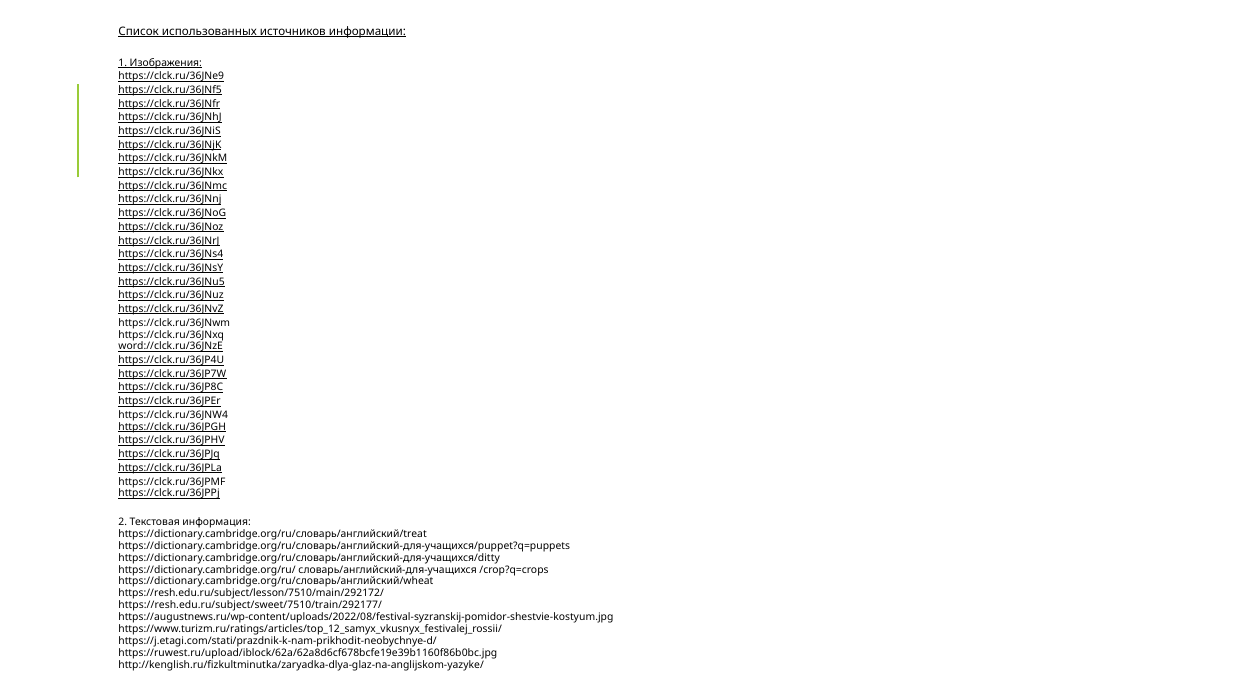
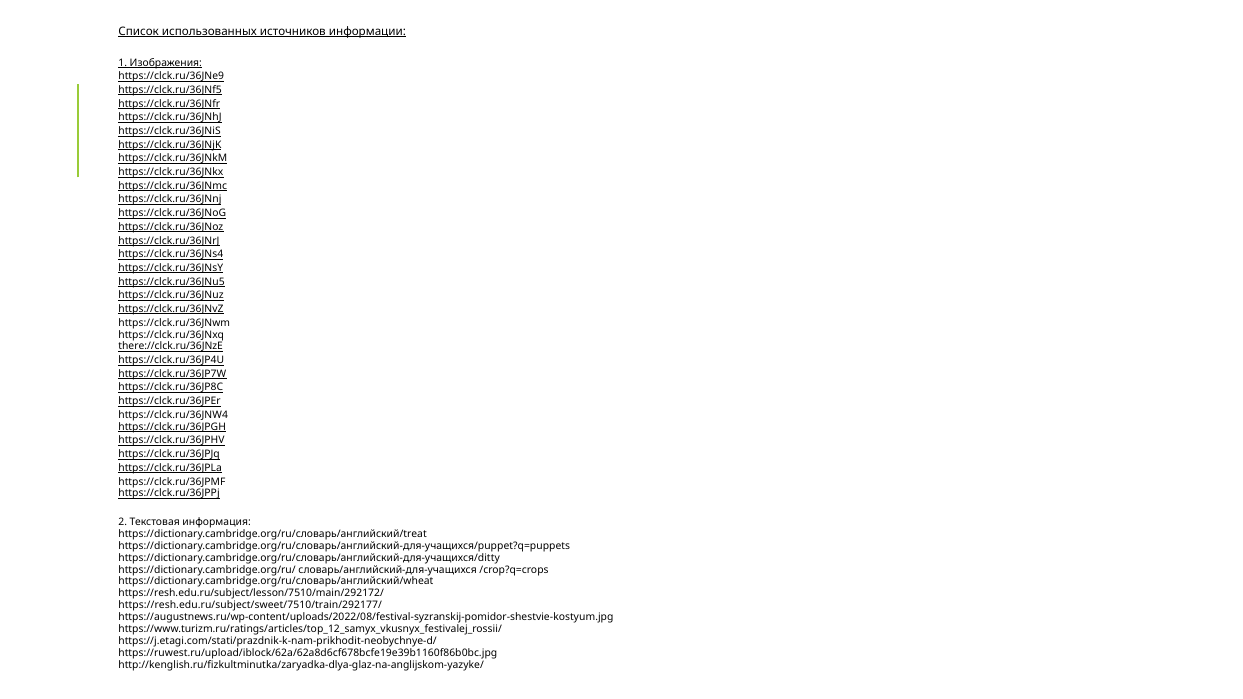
word://clck.ru/36JNzE: word://clck.ru/36JNzE -> there://clck.ru/36JNzE
